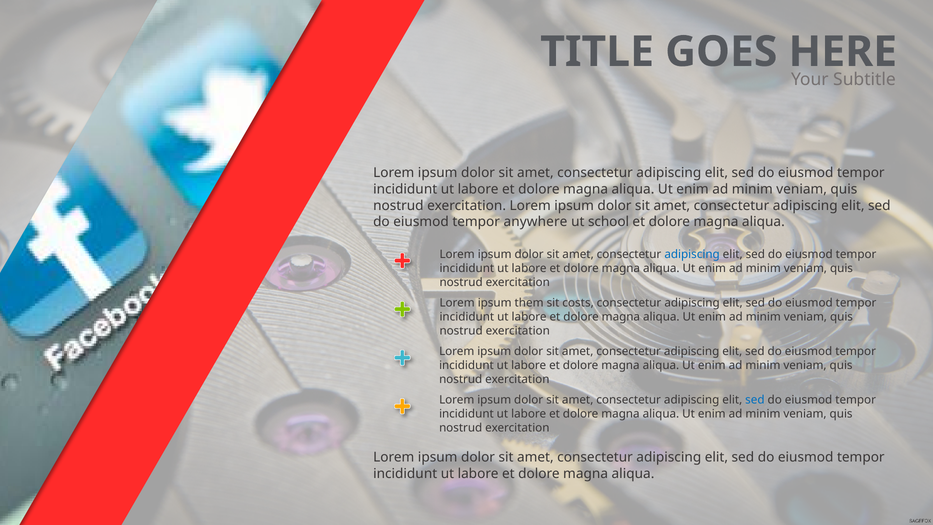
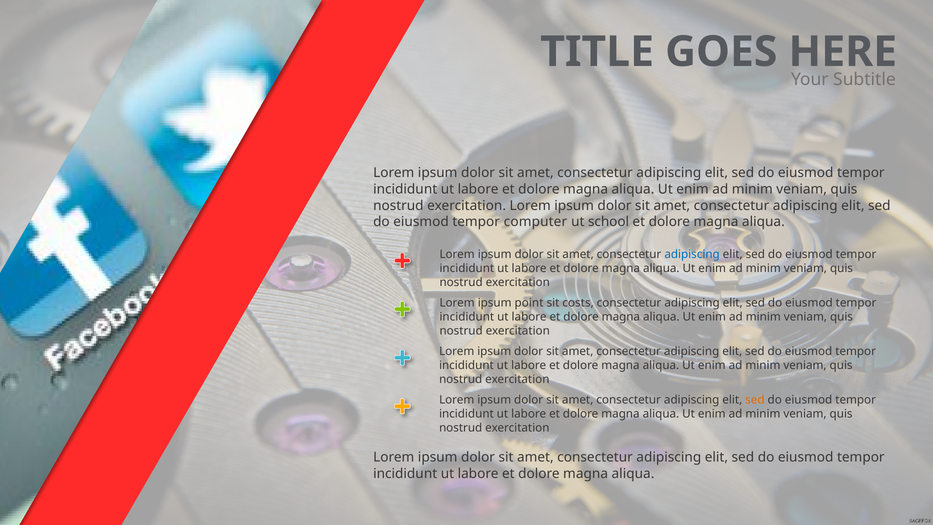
anywhere: anywhere -> computer
them: them -> point
sed at (755, 400) colour: blue -> orange
